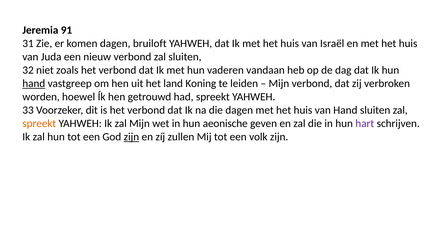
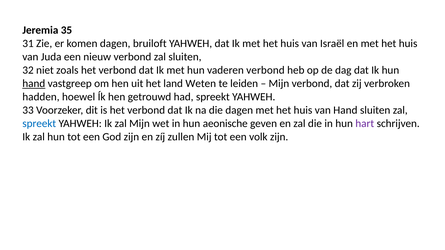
91: 91 -> 35
vaderen vandaan: vandaan -> verbond
Koning: Koning -> Weten
worden: worden -> hadden
spreekt at (39, 124) colour: orange -> blue
zijn at (131, 137) underline: present -> none
